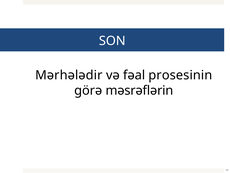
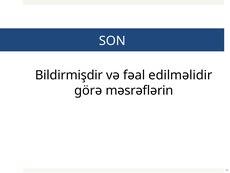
Mərhələdir: Mərhələdir -> Bildirmişdir
prosesinin: prosesinin -> edilməlidir
